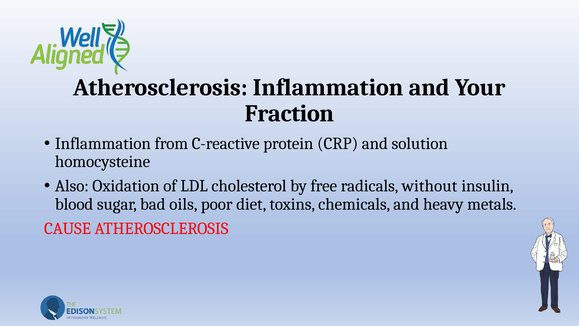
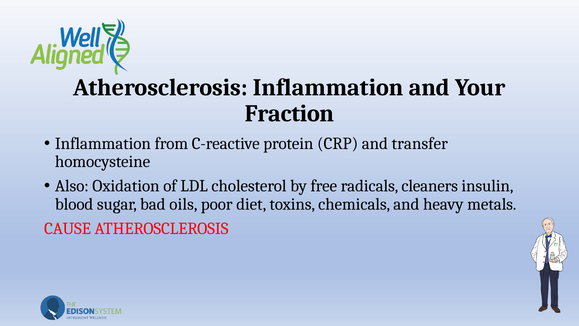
solution: solution -> transfer
without: without -> cleaners
